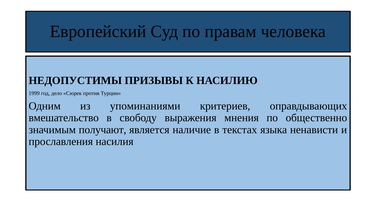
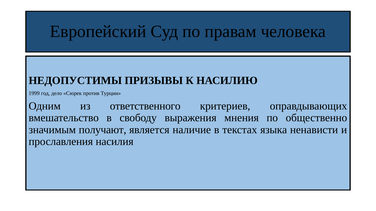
упоминаниями: упоминаниями -> ответственного
